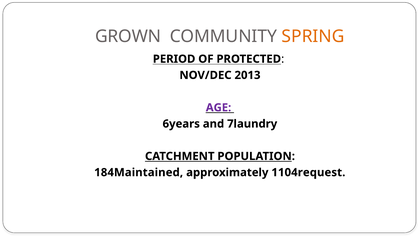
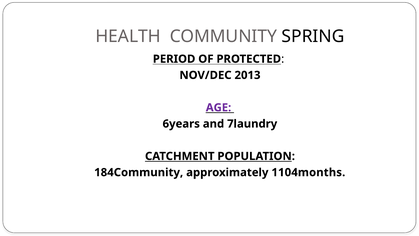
GROWN: GROWN -> HEALTH
SPRING colour: orange -> black
184Maintained: 184Maintained -> 184Community
1104request: 1104request -> 1104months
